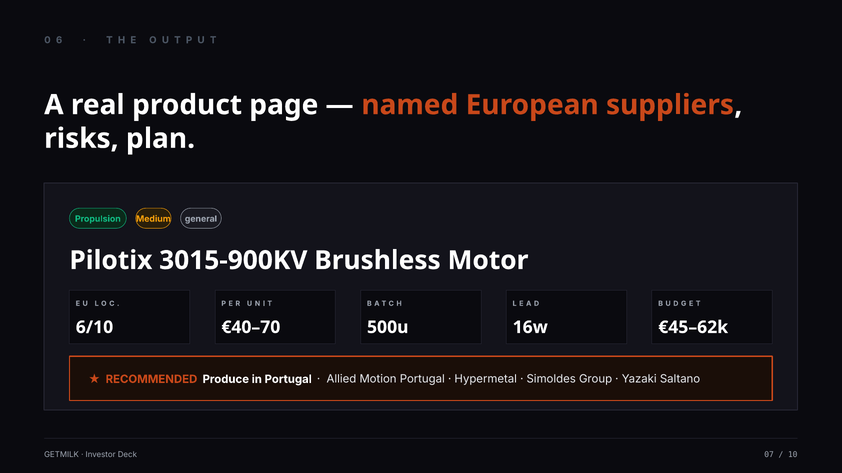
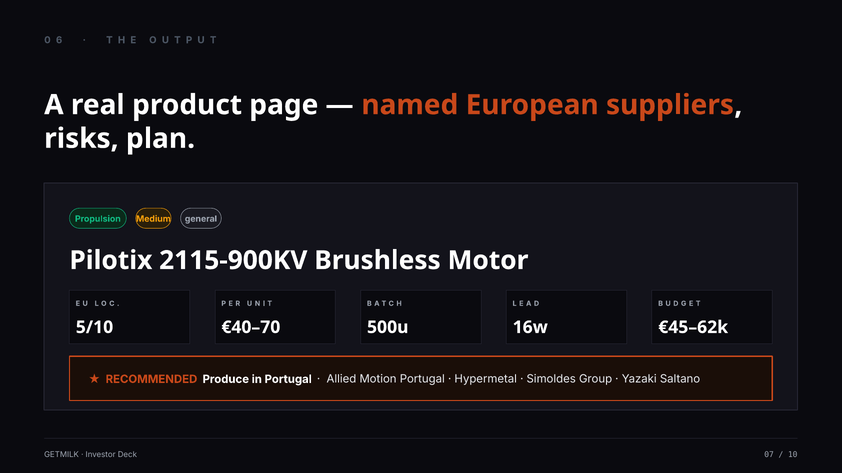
3015-900KV: 3015-900KV -> 2115-900KV
6/10: 6/10 -> 5/10
